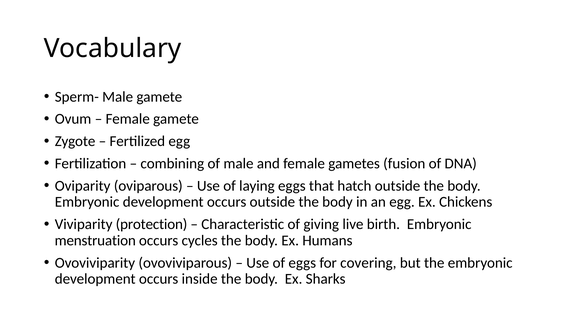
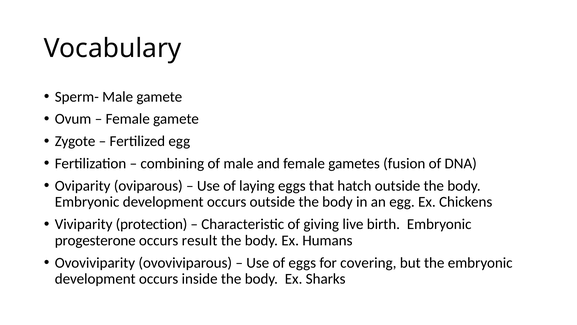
menstruation: menstruation -> progesterone
cycles: cycles -> result
